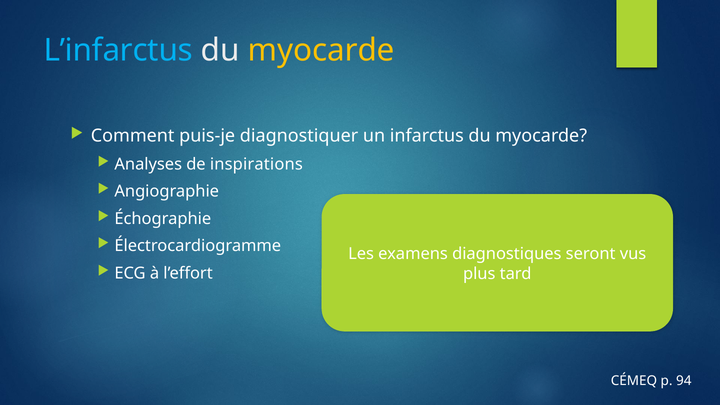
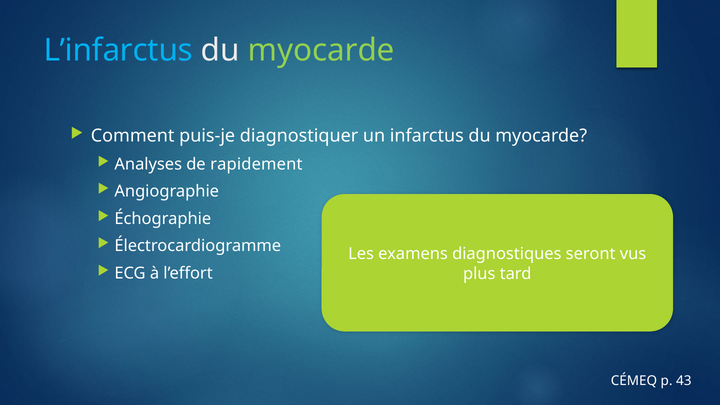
myocarde at (321, 51) colour: yellow -> light green
inspirations: inspirations -> rapidement
94: 94 -> 43
